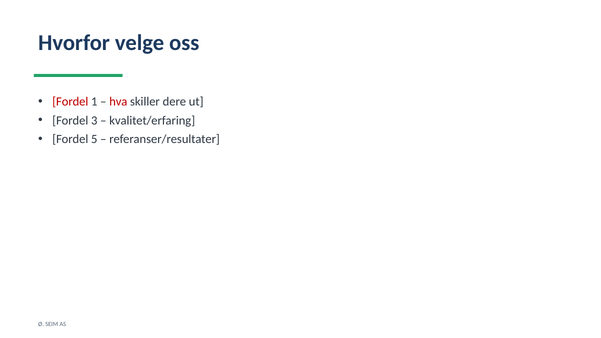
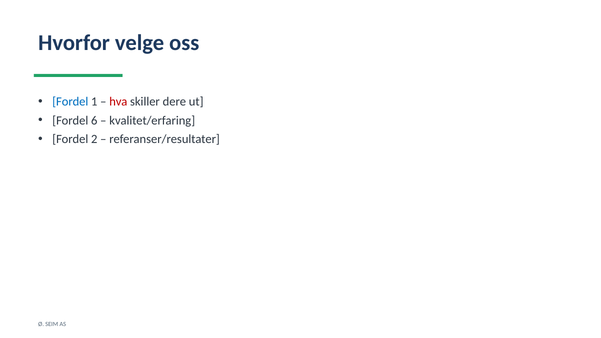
Fordel at (70, 102) colour: red -> blue
3: 3 -> 6
5: 5 -> 2
